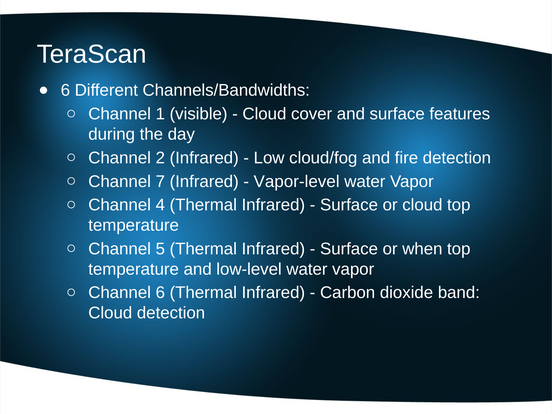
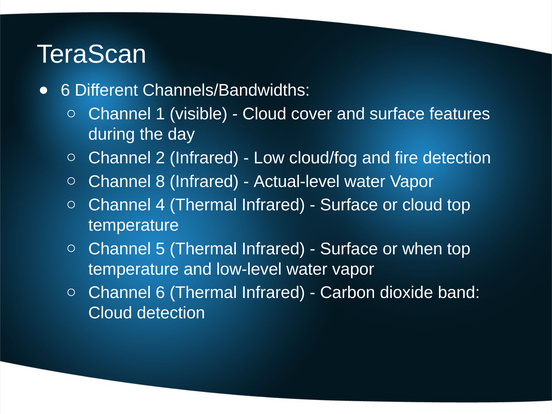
7: 7 -> 8
Vapor-level: Vapor-level -> Actual-level
